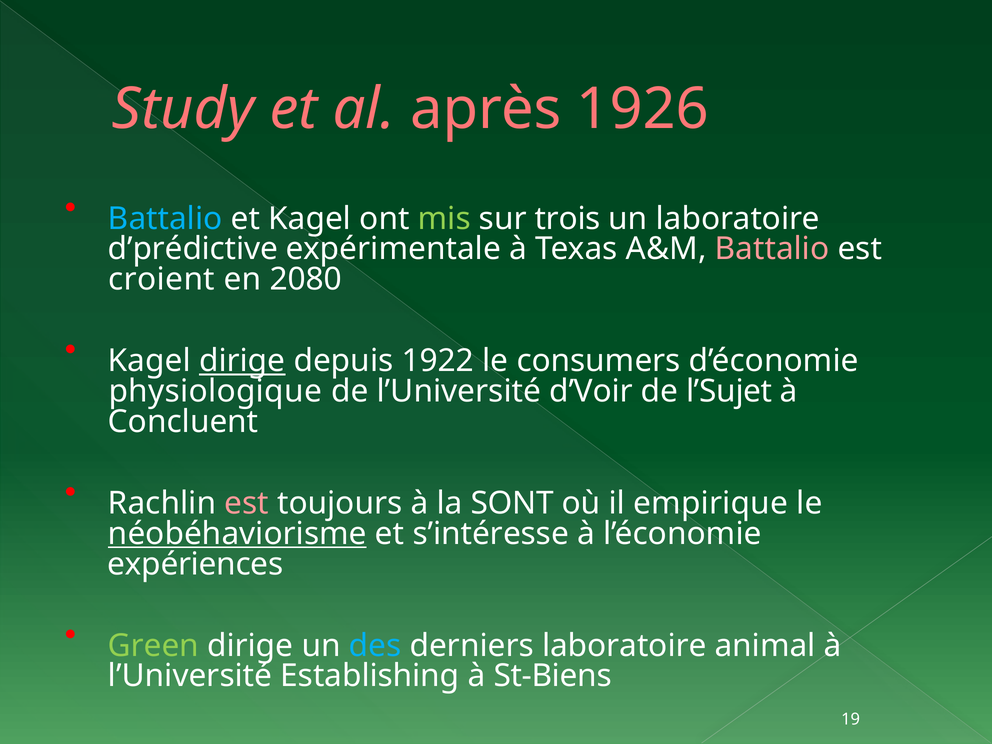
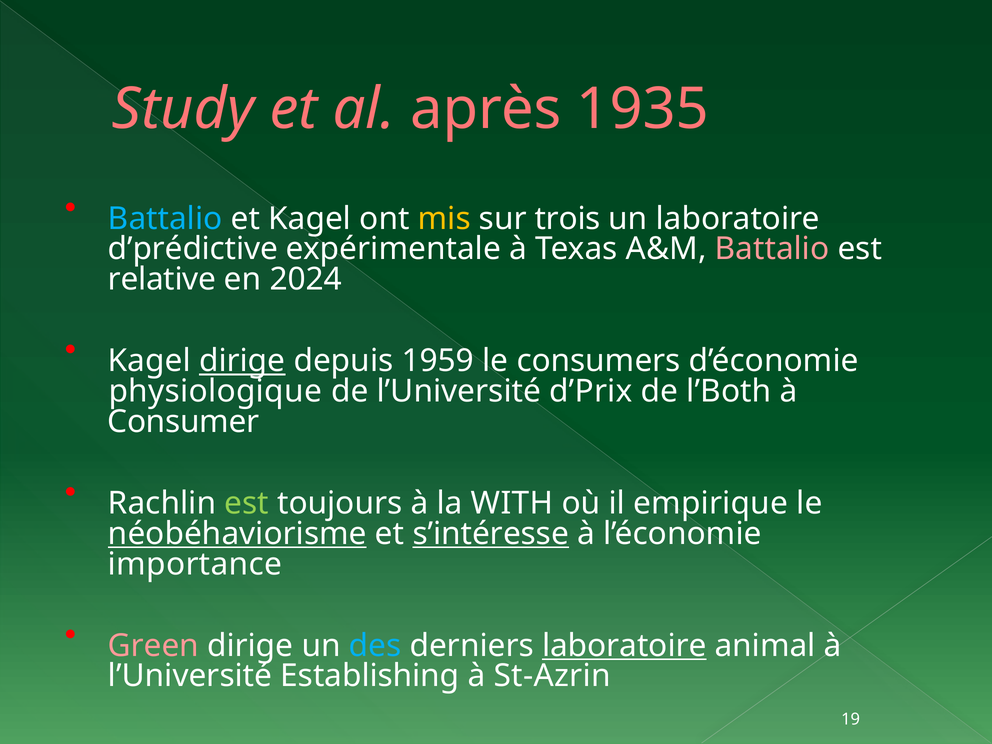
1926: 1926 -> 1935
mis colour: light green -> yellow
croient: croient -> relative
2080: 2080 -> 2024
1922: 1922 -> 1959
d’Voir: d’Voir -> d’Prix
l’Sujet: l’Sujet -> l’Both
Concluent: Concluent -> Consumer
est at (247, 503) colour: pink -> light green
SONT: SONT -> WITH
s’intéresse underline: none -> present
expériences: expériences -> importance
Green colour: light green -> pink
laboratoire at (624, 646) underline: none -> present
St-Biens: St-Biens -> St-Azrin
